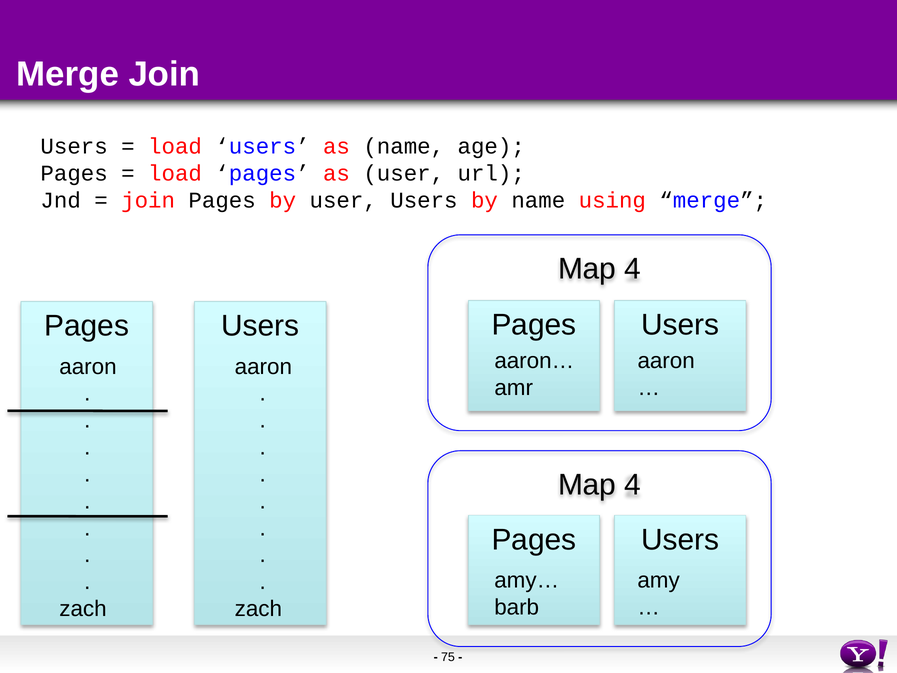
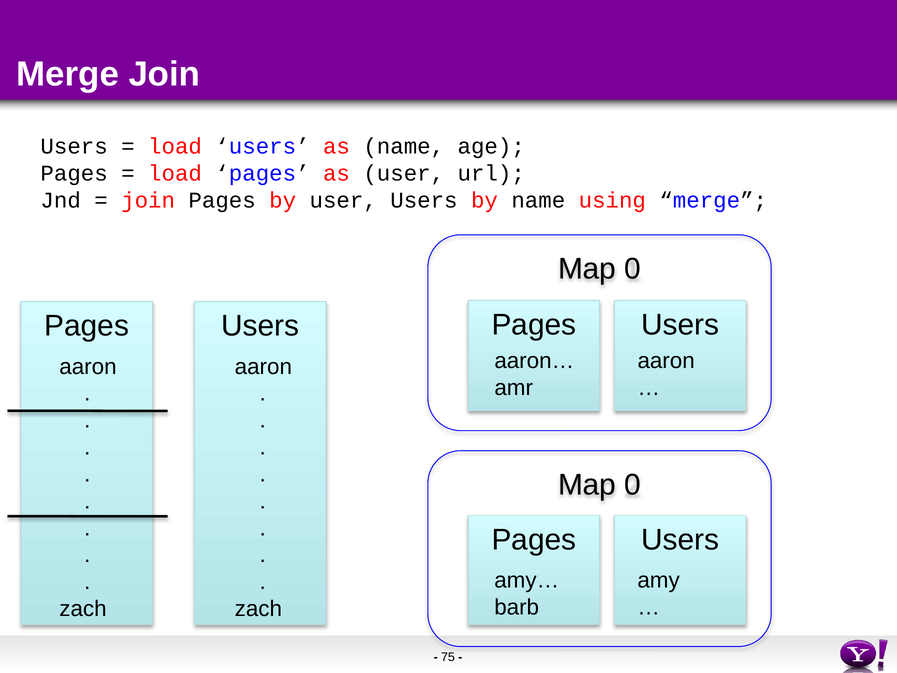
4 at (633, 269): 4 -> 0
4 at (633, 485): 4 -> 0
